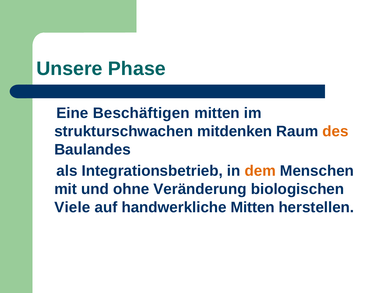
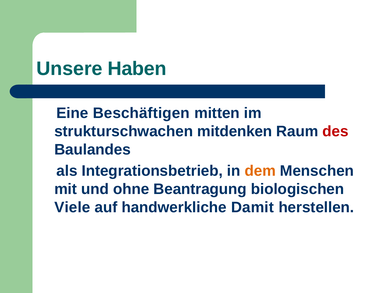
Phase: Phase -> Haben
des colour: orange -> red
Veränderung: Veränderung -> Beantragung
handwerkliche Mitten: Mitten -> Damit
